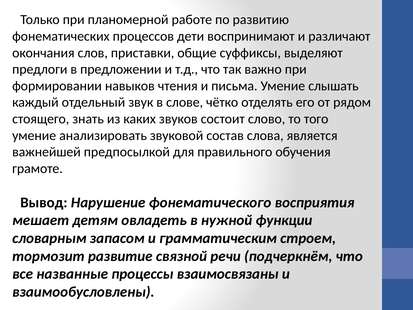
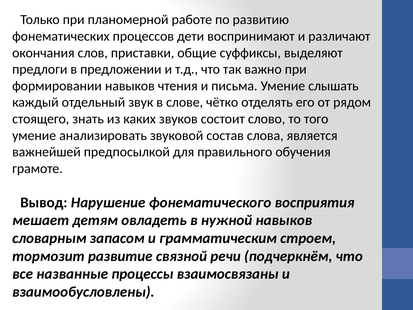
нужной функции: функции -> навыков
